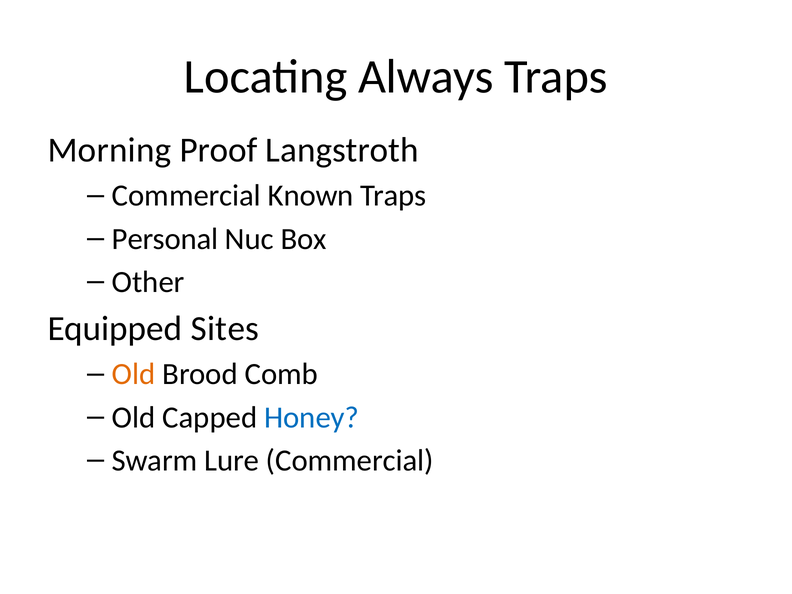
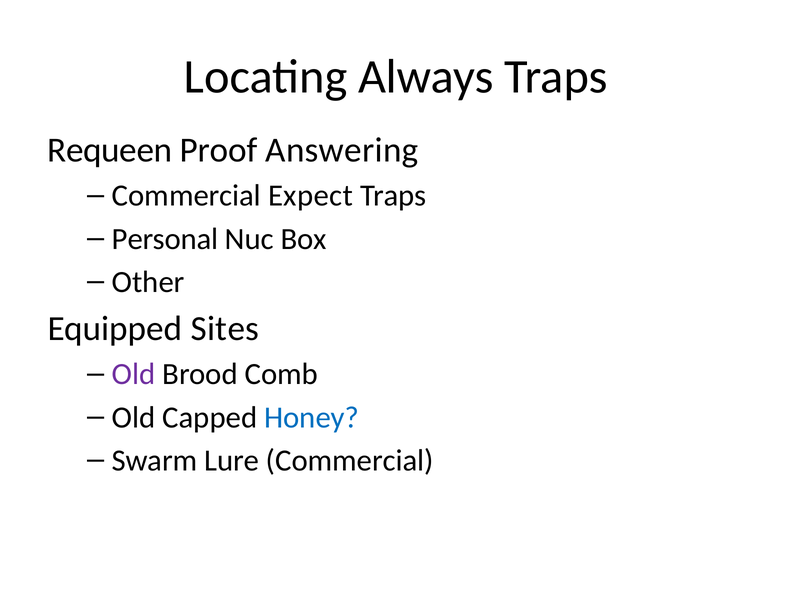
Morning: Morning -> Requeen
Langstroth: Langstroth -> Answering
Known: Known -> Expect
Old at (134, 374) colour: orange -> purple
